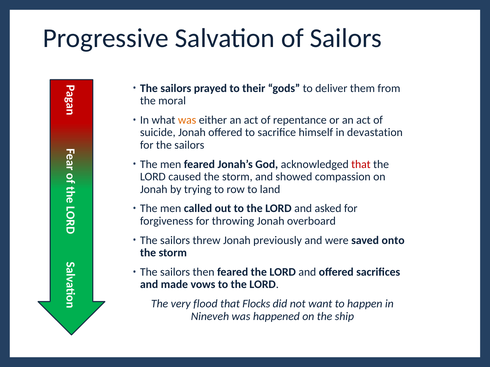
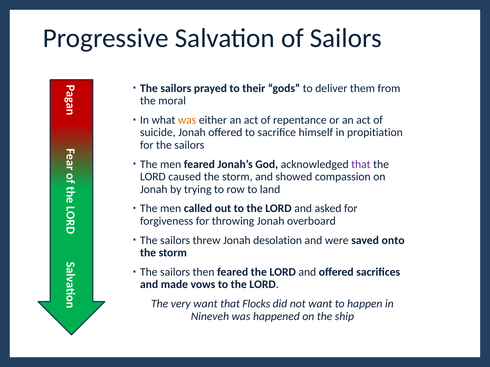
devastation: devastation -> propitiation
that at (361, 164) colour: red -> purple
previously: previously -> desolation
very flood: flood -> want
